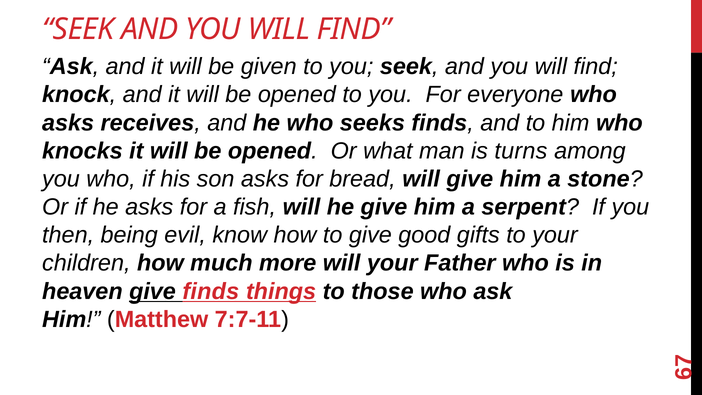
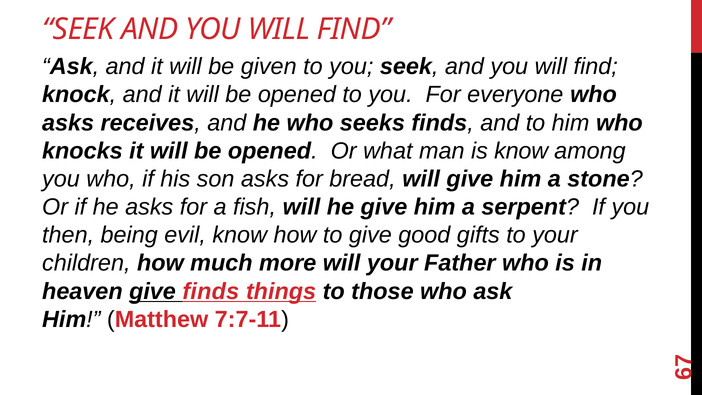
is turns: turns -> know
